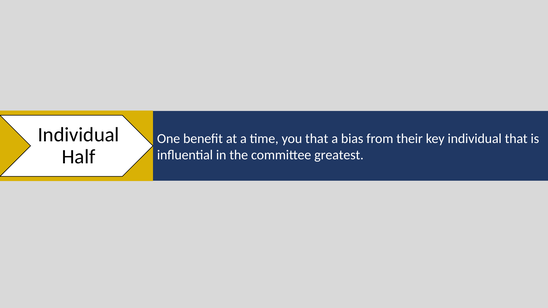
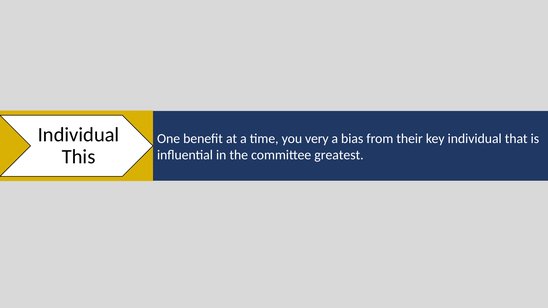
you that: that -> very
Half: Half -> This
